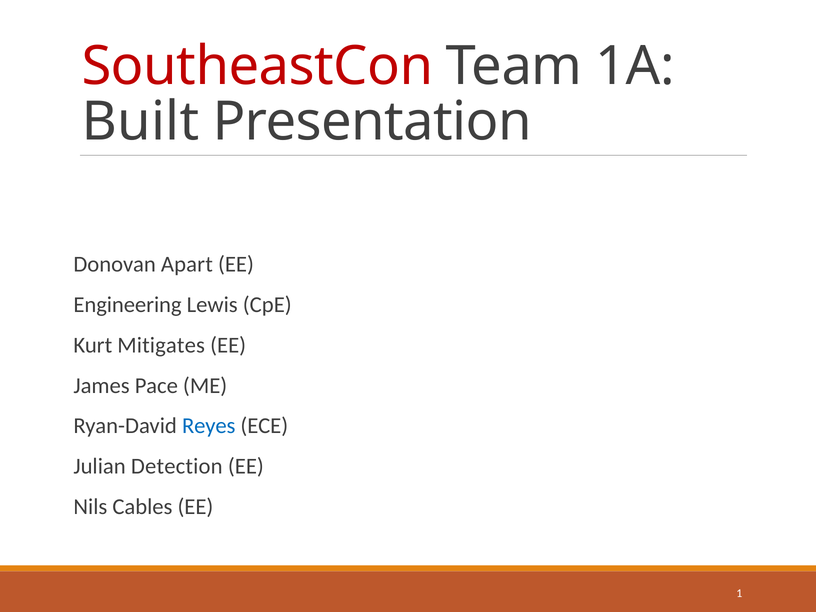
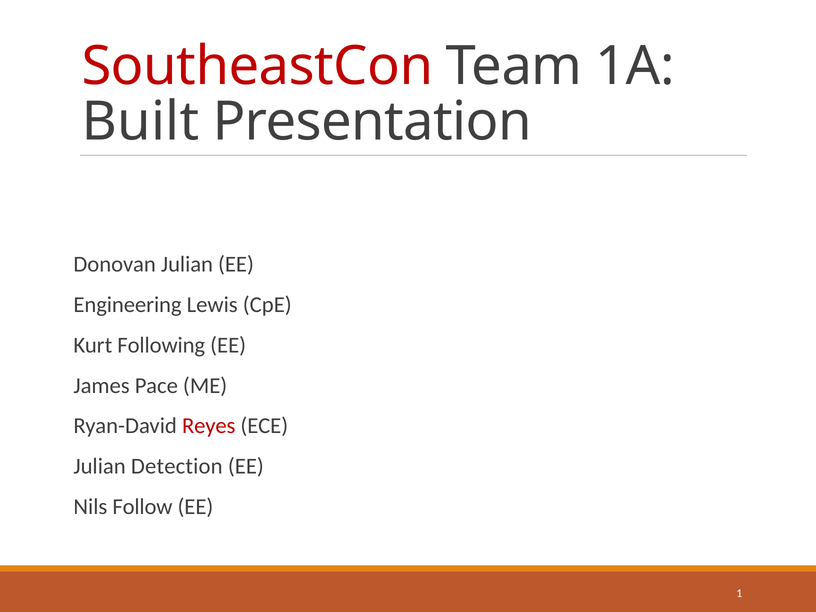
Donovan Apart: Apart -> Julian
Mitigates: Mitigates -> Following
Reyes colour: blue -> red
Cables: Cables -> Follow
